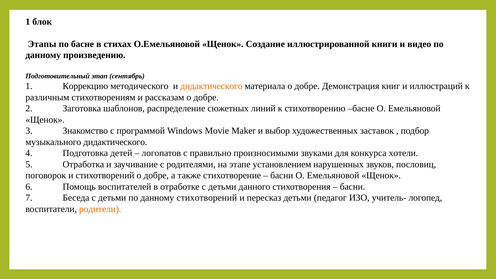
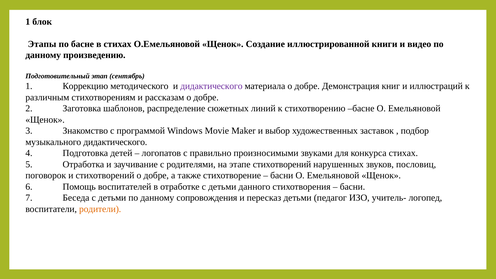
дидактического at (211, 86) colour: orange -> purple
конкурса хотели: хотели -> стихах
этапе установлением: установлением -> стихотворений
данному стихотворений: стихотворений -> сопровождения
